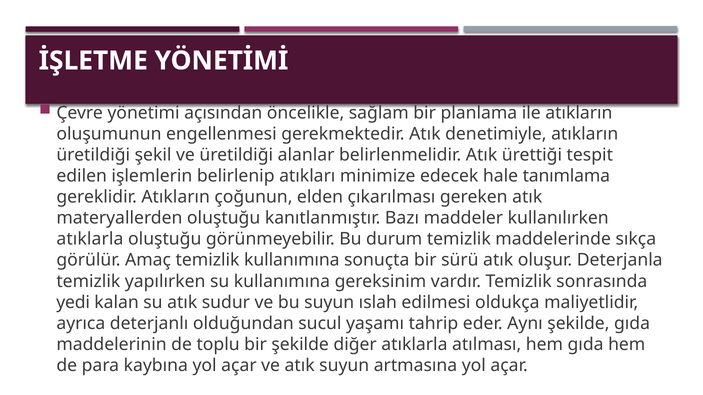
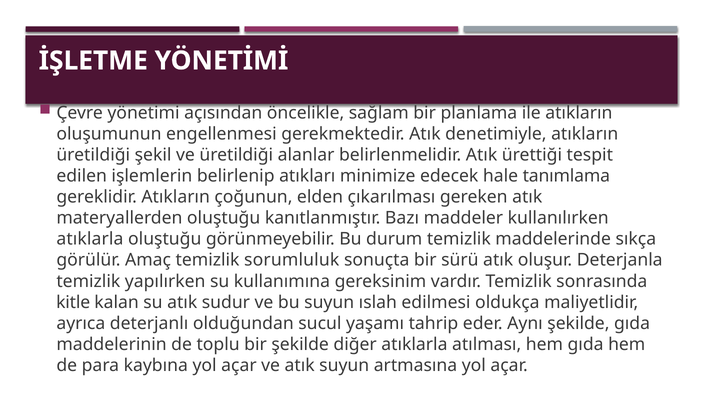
temizlik kullanımına: kullanımına -> sorumluluk
yedi: yedi -> kitle
